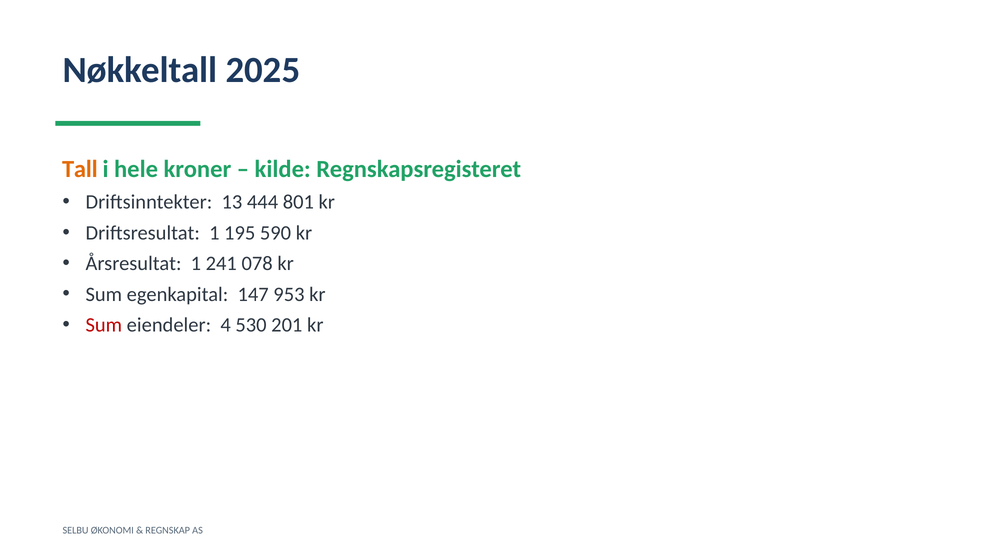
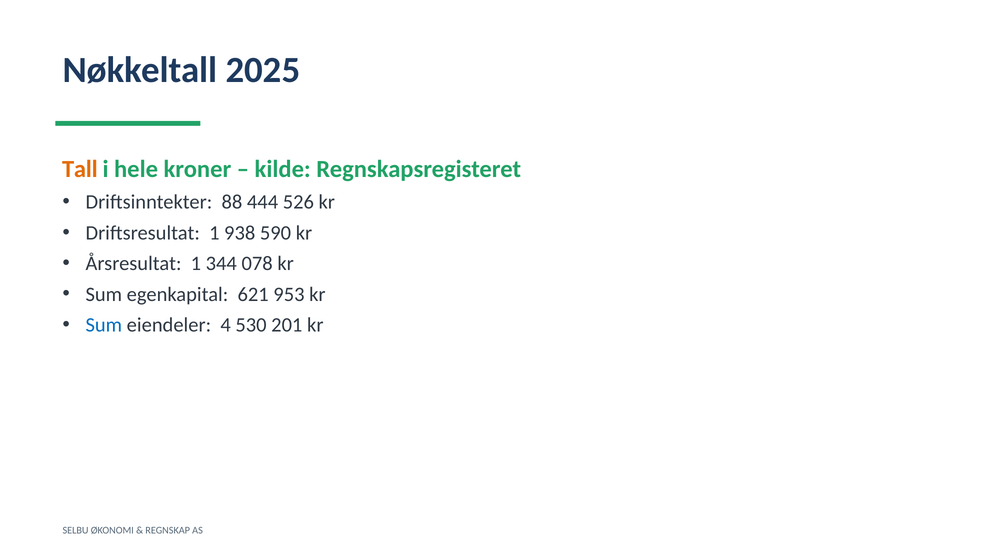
13: 13 -> 88
801: 801 -> 526
195: 195 -> 938
241: 241 -> 344
147: 147 -> 621
Sum at (104, 325) colour: red -> blue
